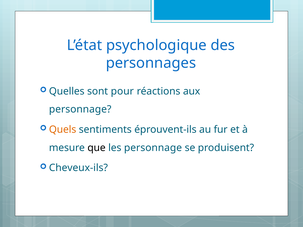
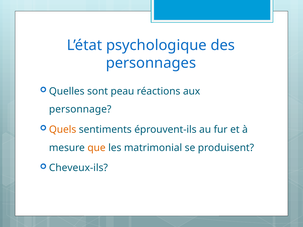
pour: pour -> peau
que colour: black -> orange
les personnage: personnage -> matrimonial
